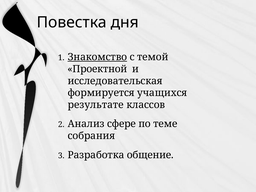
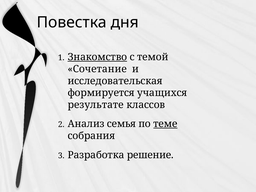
Проектной: Проектной -> Сочетание
сфере: сфере -> семья
теме underline: none -> present
общение: общение -> решение
